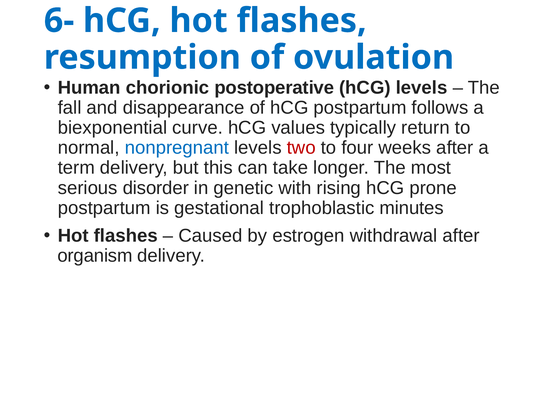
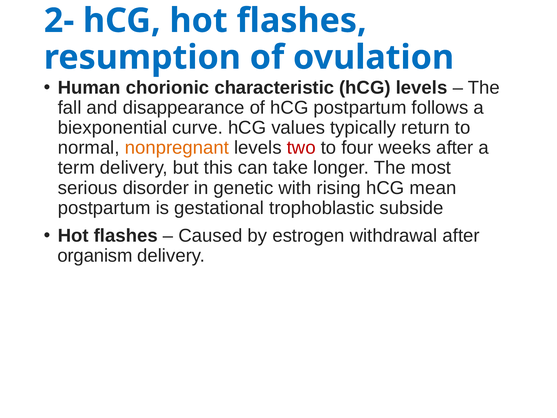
6-: 6- -> 2-
postoperative: postoperative -> characteristic
nonpregnant colour: blue -> orange
prone: prone -> mean
minutes: minutes -> subside
